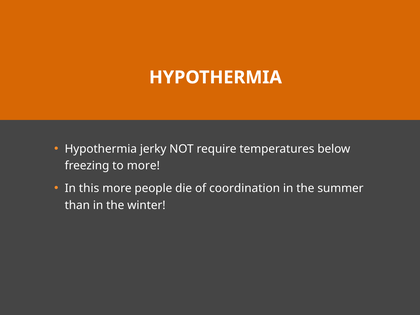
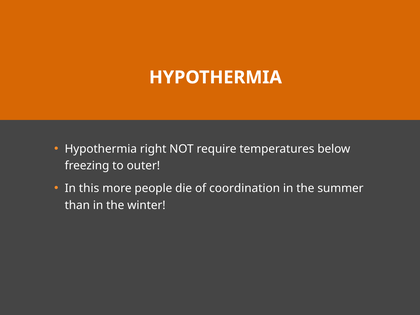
jerky: jerky -> right
to more: more -> outer
